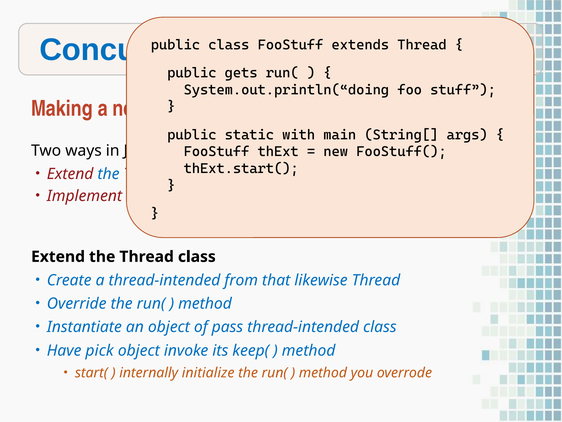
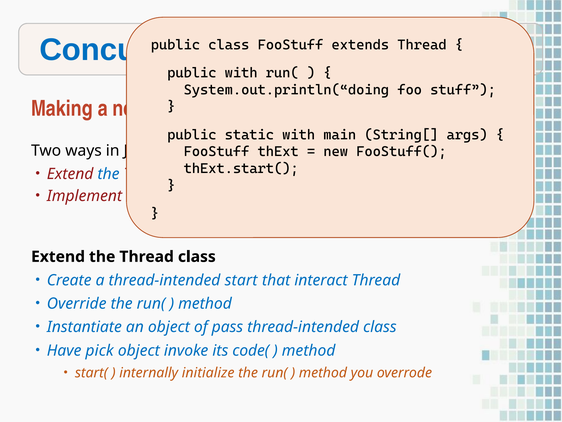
public gets: gets -> with
from: from -> start
likewise: likewise -> interact
keep(: keep( -> code(
